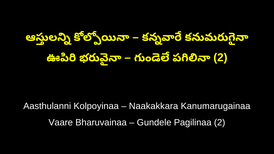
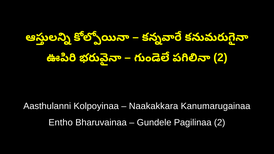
Vaare: Vaare -> Entho
